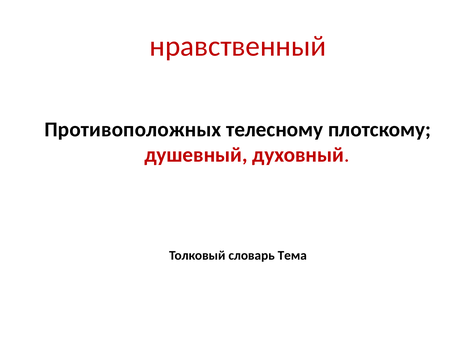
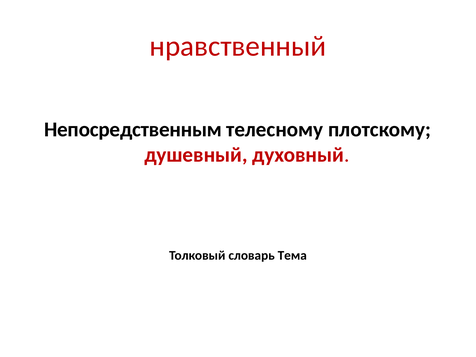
Противоположных: Противоположных -> Непосредственным
